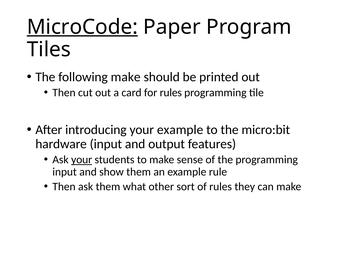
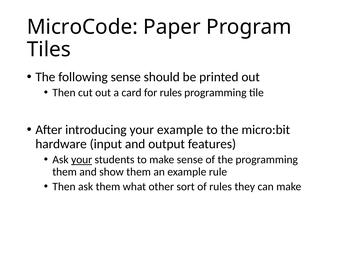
MicroCode underline: present -> none
following make: make -> sense
input at (65, 172): input -> them
